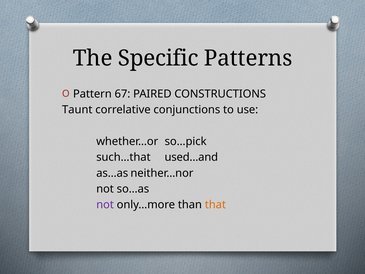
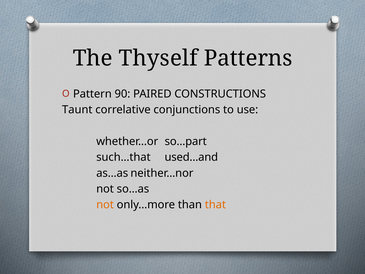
Specific: Specific -> Thyself
67: 67 -> 90
so…pick: so…pick -> so…part
not at (105, 205) colour: purple -> orange
